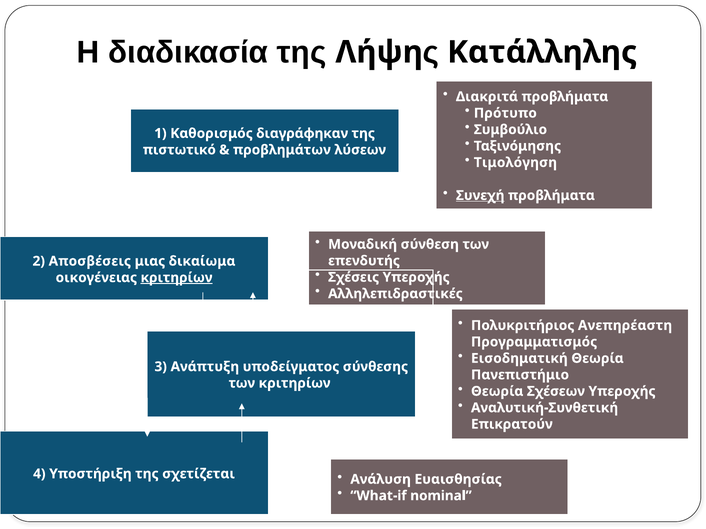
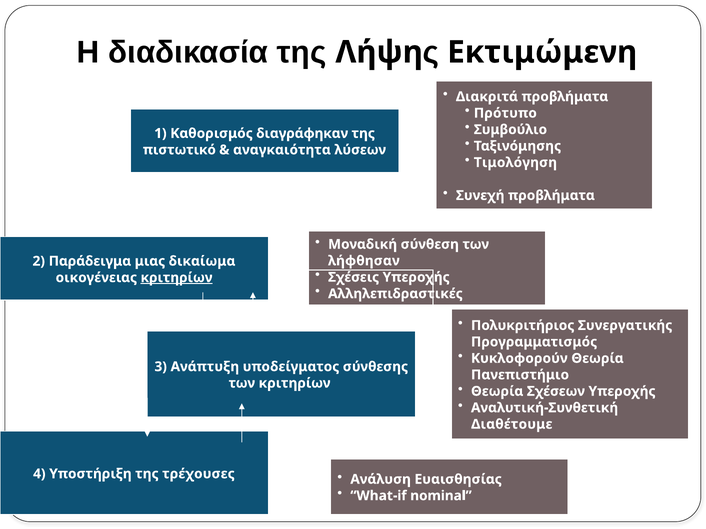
Κατάλληλης: Κατάλληλης -> Εκτιμώμενη
προβλημάτων: προβλημάτων -> αναγκαιότητα
Συνεχή underline: present -> none
επενδυτής: επενδυτής -> λήφθησαν
Αποσβέσεις: Αποσβέσεις -> Παράδειγμα
Ανεπηρέαστη: Ανεπηρέαστη -> Συνεργατικής
Εισοδηματική: Εισοδηματική -> Κυκλοφορούν
Επικρατούν: Επικρατούν -> Διαθέτουμε
σχετίζεται: σχετίζεται -> τρέχουσες
